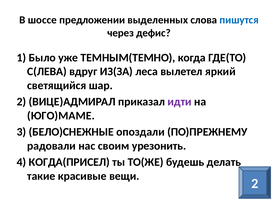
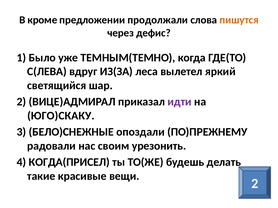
шоссе: шоссе -> кроме
выделенных: выделенных -> продолжали
пишутся colour: blue -> orange
ЮГО)МАМЕ: ЮГО)МАМЕ -> ЮГО)СКАКУ
